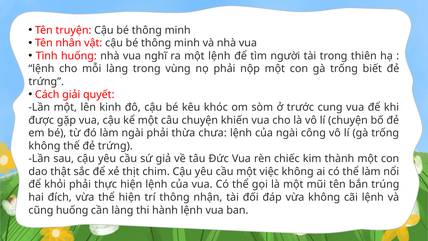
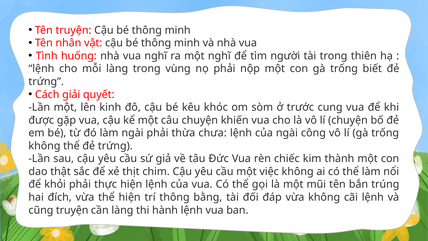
một lệnh: lệnh -> nghĩ
nhận: nhận -> bằng
cũng huống: huống -> truyện
